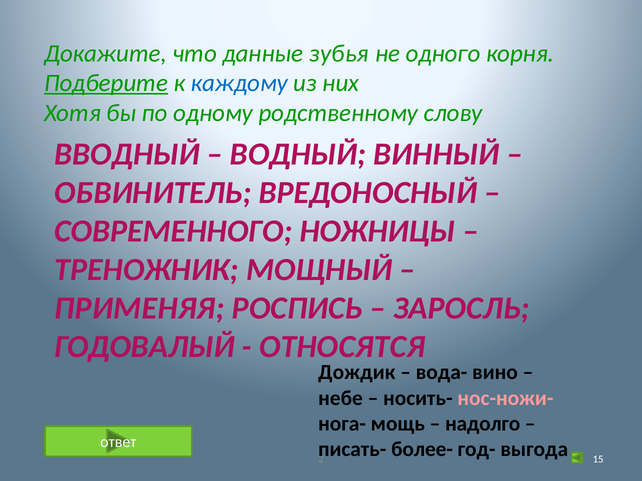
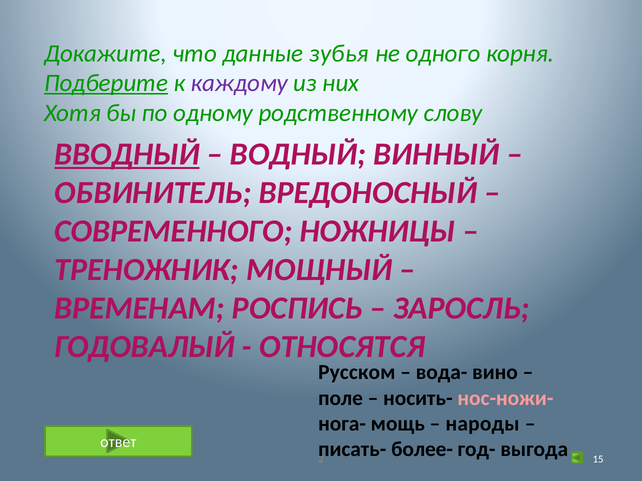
каждому colour: blue -> purple
ВВОДНЫЙ underline: none -> present
ПРИМЕНЯЯ: ПРИМЕНЯЯ -> ВРЕМЕНАМ
Дождик: Дождик -> Русском
небе: небе -> поле
надолго: надолго -> народы
